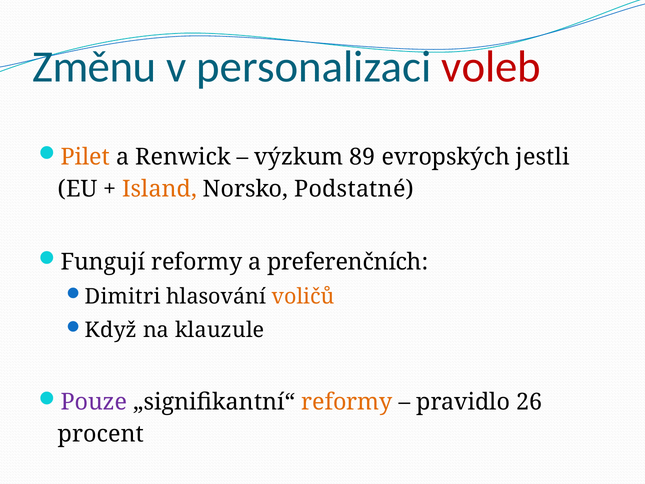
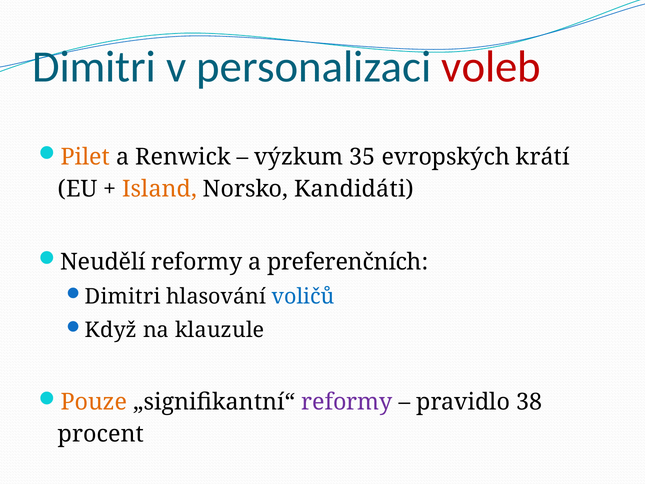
Změnu at (94, 67): Změnu -> Dimitri
89: 89 -> 35
jestli: jestli -> krátí
Podstatné: Podstatné -> Kandidáti
Fungují: Fungují -> Neudělí
voličů colour: orange -> blue
Pouze colour: purple -> orange
reformy at (347, 402) colour: orange -> purple
26: 26 -> 38
